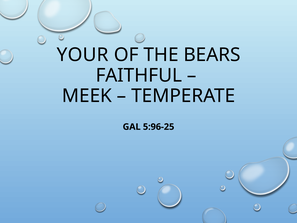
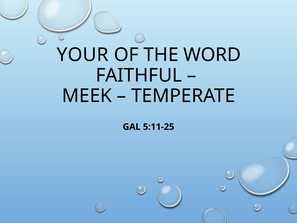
BEARS: BEARS -> WORD
5:96-25: 5:96-25 -> 5:11-25
